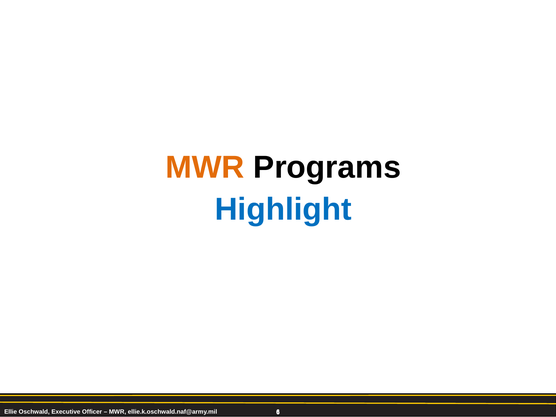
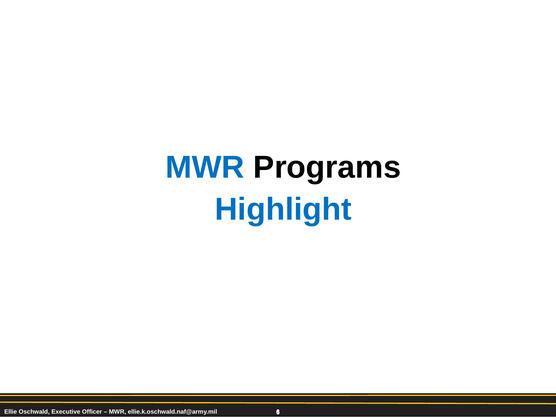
MWR at (205, 167) colour: orange -> blue
